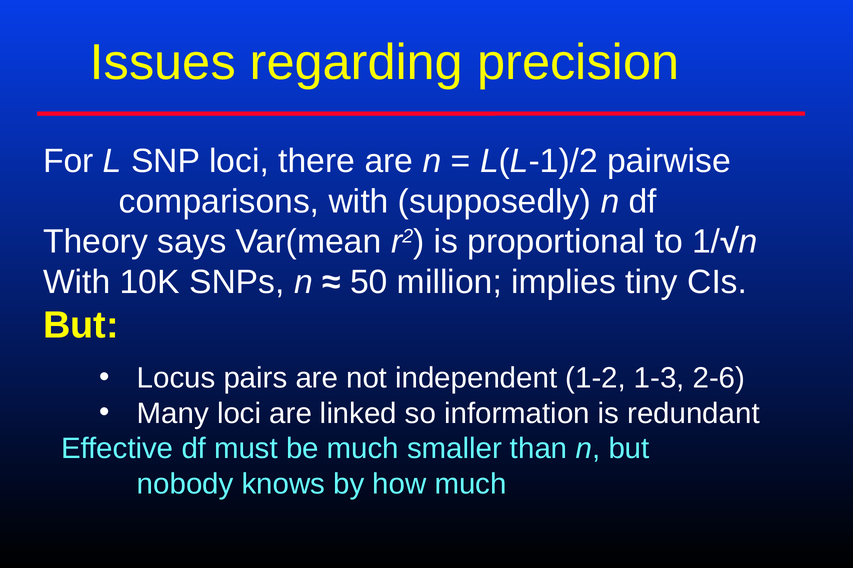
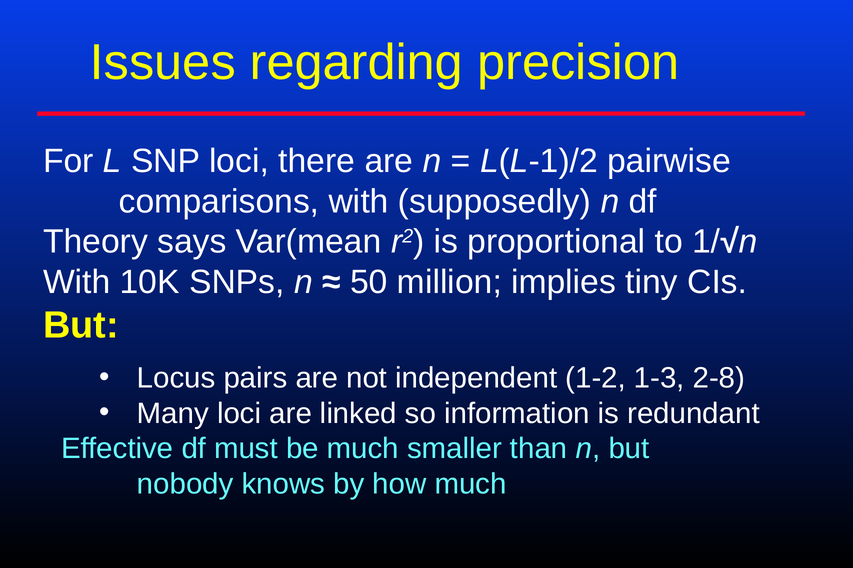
2-6: 2-6 -> 2-8
